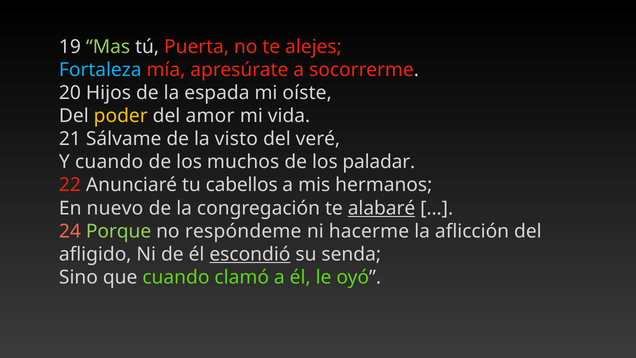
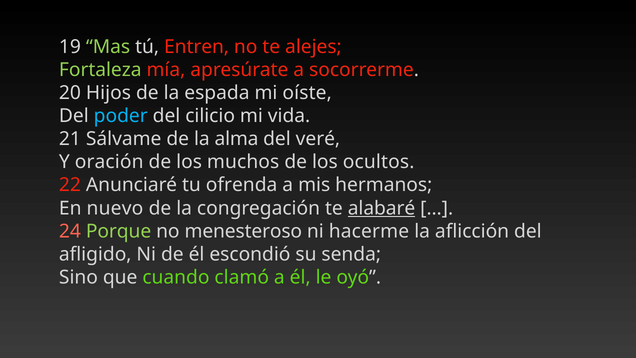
Puerta: Puerta -> Entren
Fortaleza colour: light blue -> light green
poder colour: yellow -> light blue
amor: amor -> cilicio
visto: visto -> alma
Y cuando: cuando -> oración
paladar: paladar -> ocultos
cabellos: cabellos -> ofrenda
respóndeme: respóndeme -> menesteroso
escondió underline: present -> none
